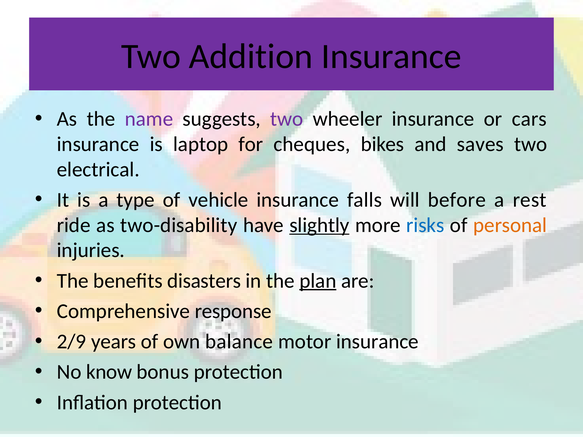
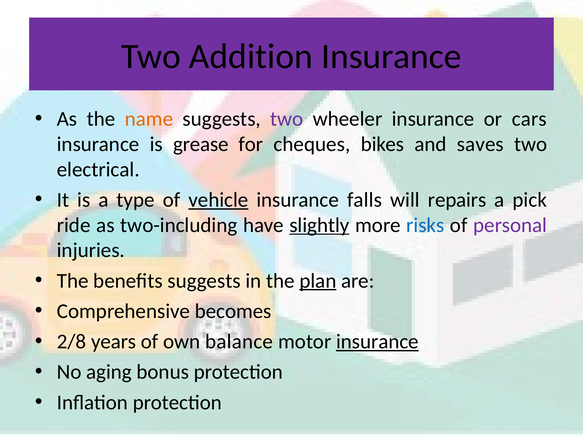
name colour: purple -> orange
laptop: laptop -> grease
vehicle underline: none -> present
before: before -> repairs
rest: rest -> pick
two-disability: two-disability -> two-including
personal colour: orange -> purple
benefits disasters: disasters -> suggests
response: response -> becomes
2/9: 2/9 -> 2/8
insurance at (377, 342) underline: none -> present
know: know -> aging
